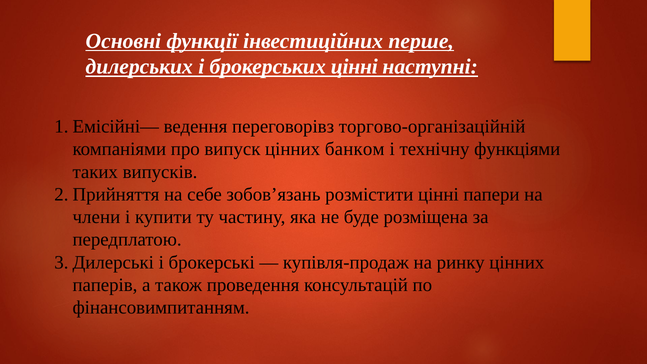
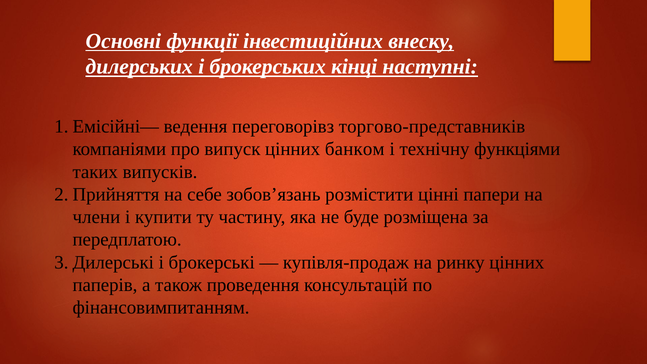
перше: перше -> внеску
брокерських цінні: цінні -> кінці
торгово-організаційній: торгово-організаційній -> торгово-представників
